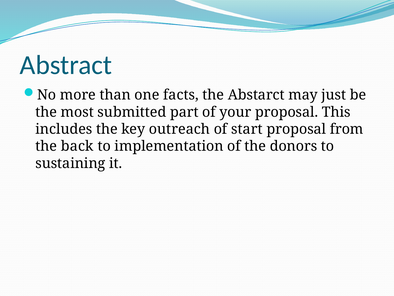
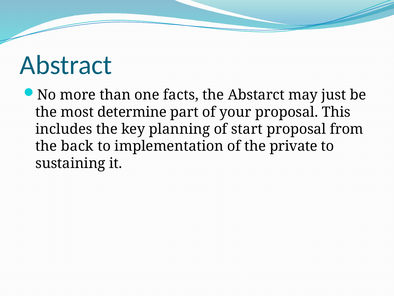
submitted: submitted -> determine
outreach: outreach -> planning
donors: donors -> private
